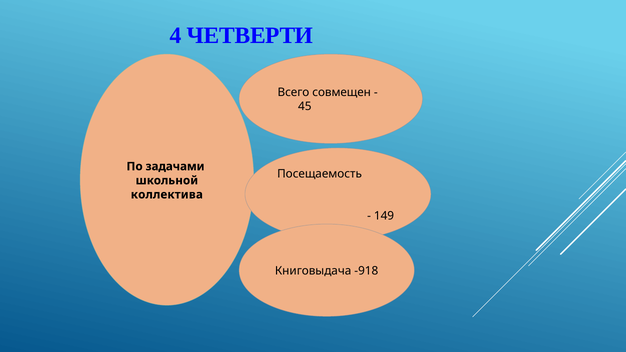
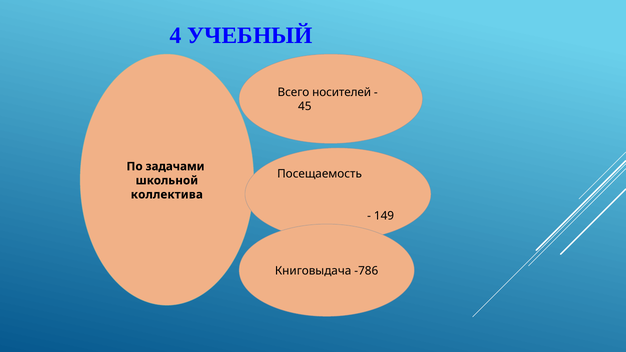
ЧЕТВЕРТИ: ЧЕТВЕРТИ -> УЧЕБНЫЙ
совмещен: совмещен -> носителей
-918: -918 -> -786
